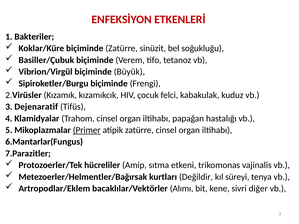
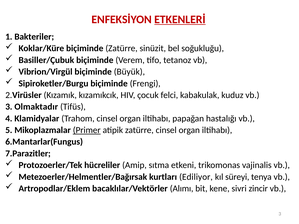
ETKENLERİ underline: none -> present
Dejenaratif: Dejenaratif -> Olmaktadır
Değildir: Değildir -> Ediliyor
diğer: diğer -> zincir
